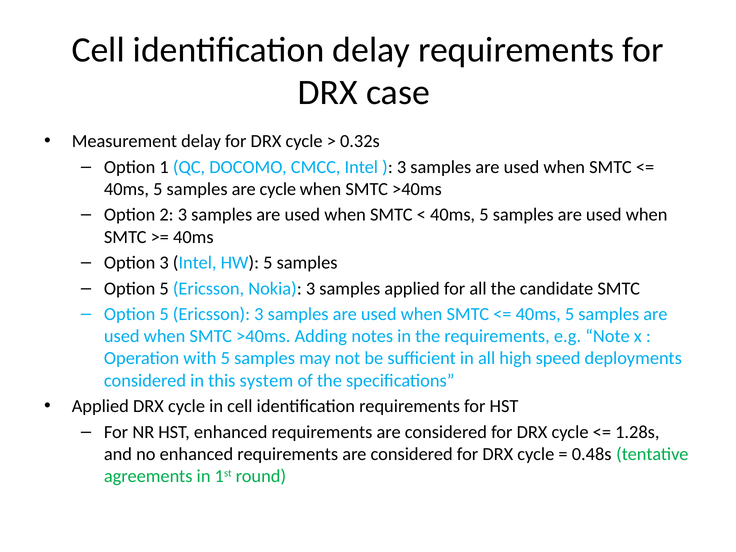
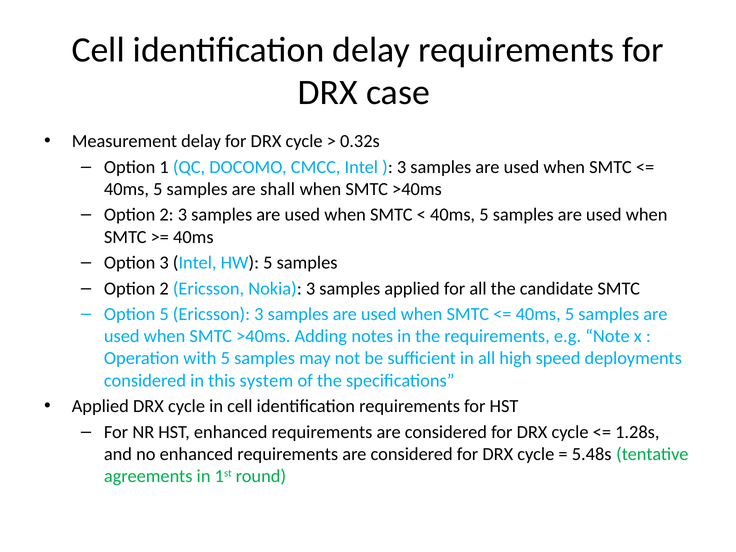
are cycle: cycle -> shall
5 at (164, 289): 5 -> 2
0.48s: 0.48s -> 5.48s
